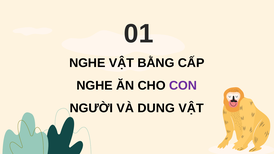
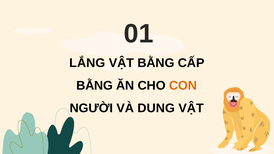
NGHE at (87, 63): NGHE -> LẮNG
NGHE at (95, 86): NGHE -> BẰNG
CON colour: purple -> orange
